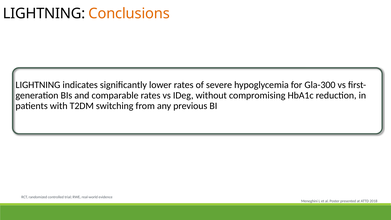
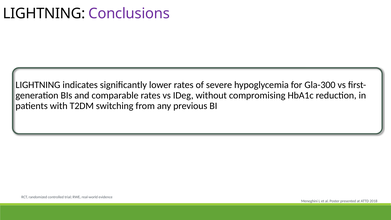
Conclusions colour: orange -> purple
